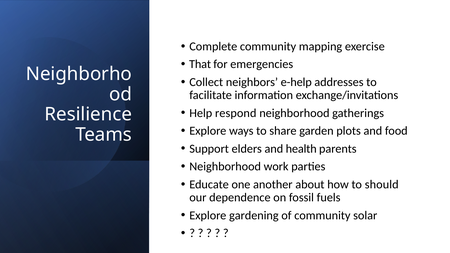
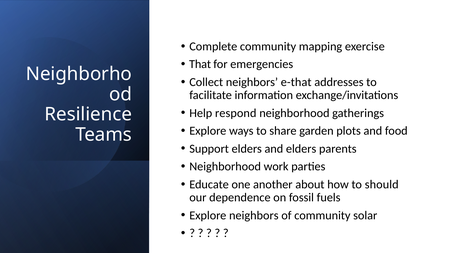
e-help: e-help -> e-that
and health: health -> elders
Explore gardening: gardening -> neighbors
